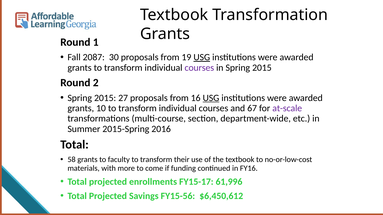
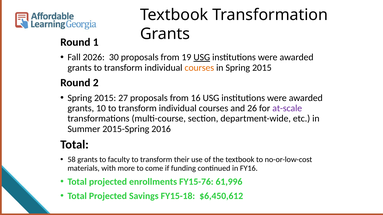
2087: 2087 -> 2026
courses at (199, 68) colour: purple -> orange
USG at (211, 98) underline: present -> none
67: 67 -> 26
FY15-17: FY15-17 -> FY15-76
FY15-56: FY15-56 -> FY15-18
